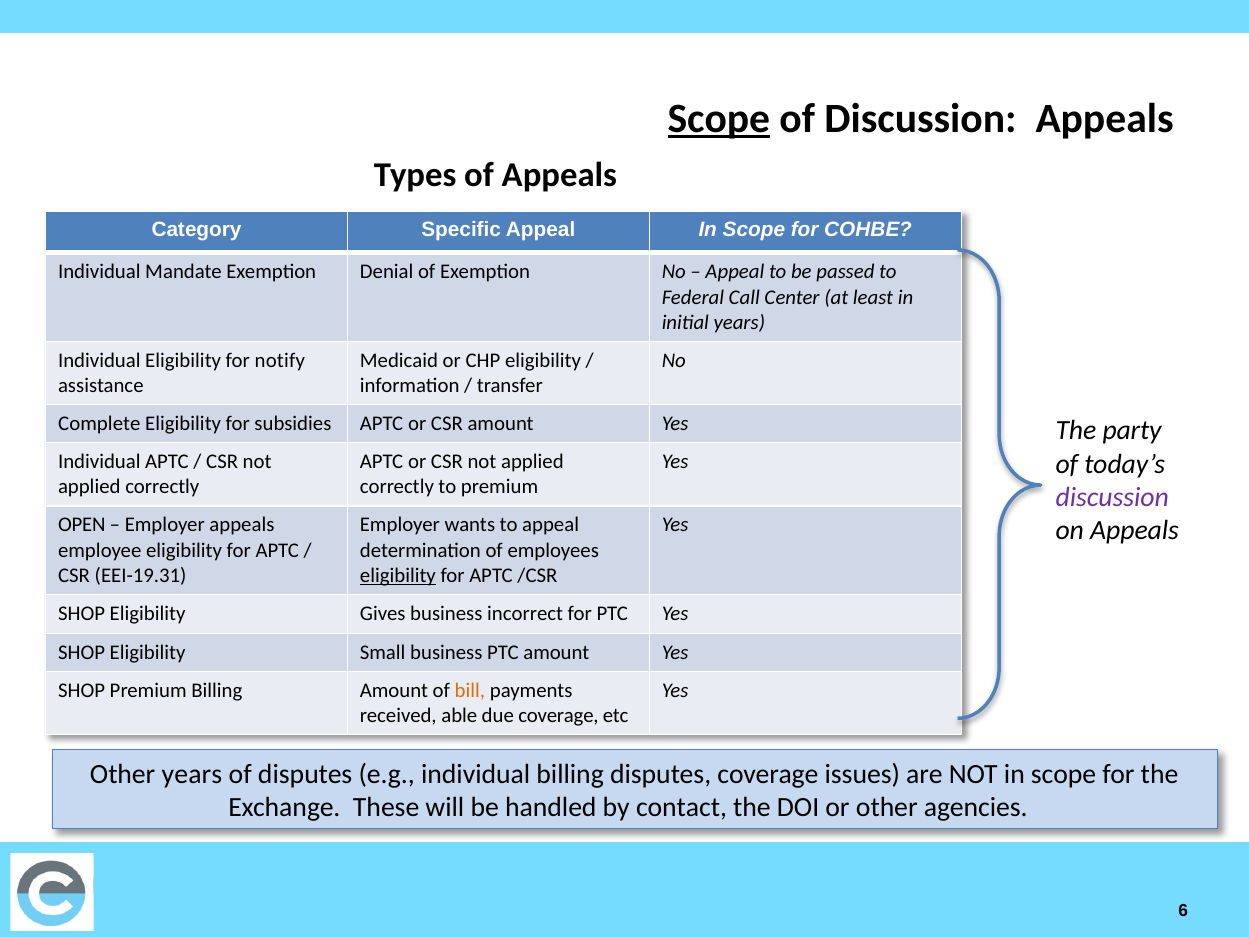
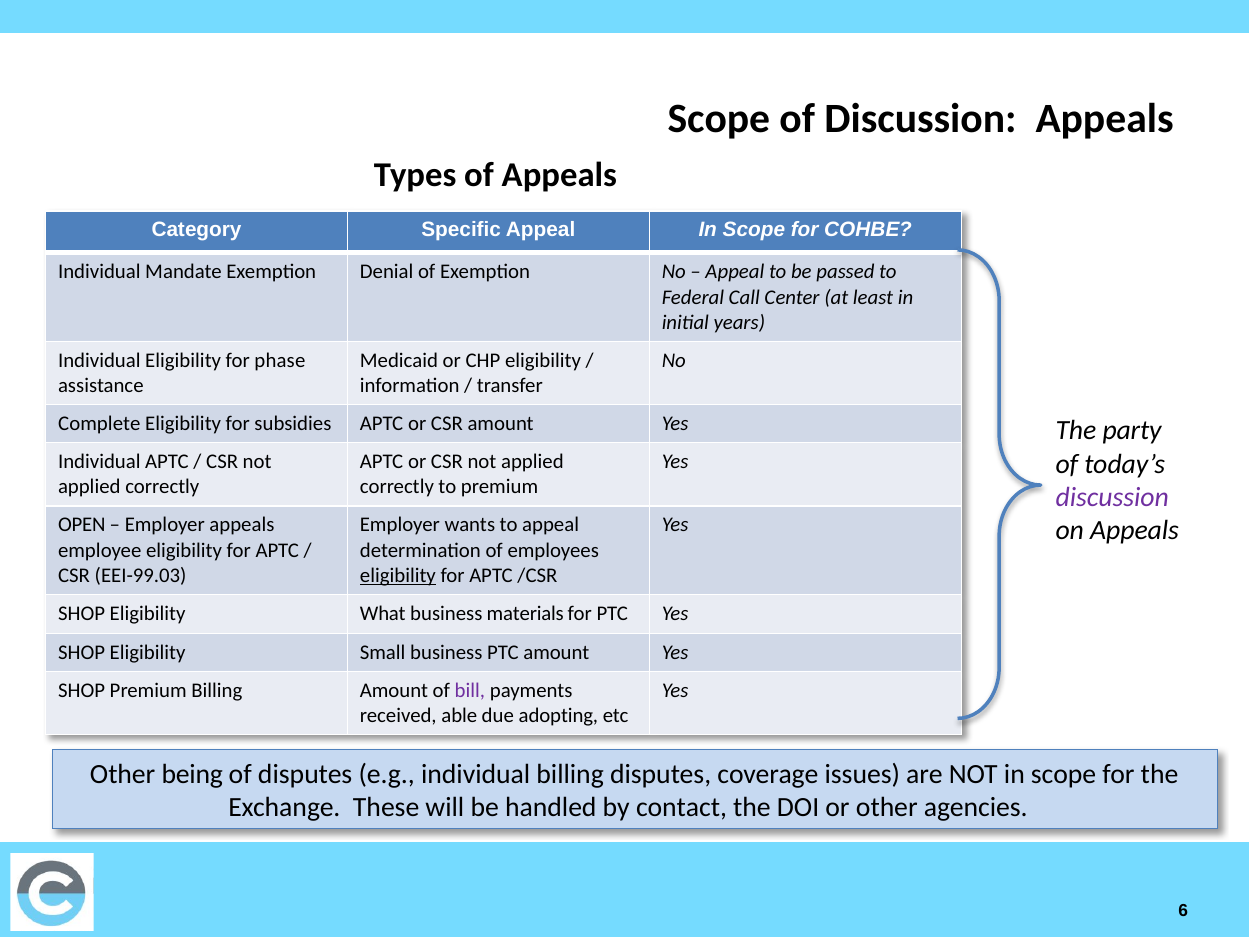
Scope at (719, 118) underline: present -> none
notify: notify -> phase
EEI-19.31: EEI-19.31 -> EEI-99.03
Gives: Gives -> What
incorrect: incorrect -> materials
bill colour: orange -> purple
due coverage: coverage -> adopting
Other years: years -> being
